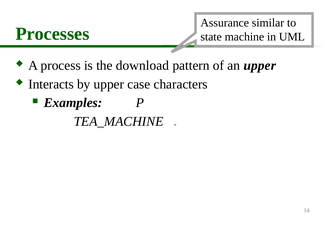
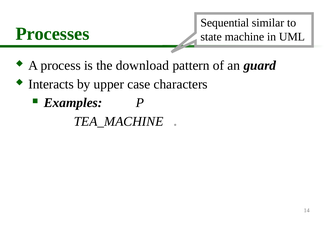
Assurance: Assurance -> Sequential
an upper: upper -> guard
